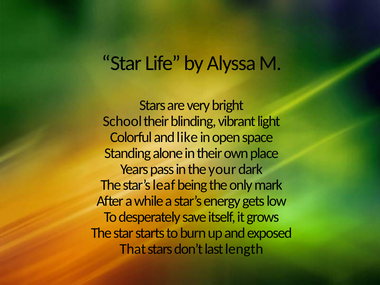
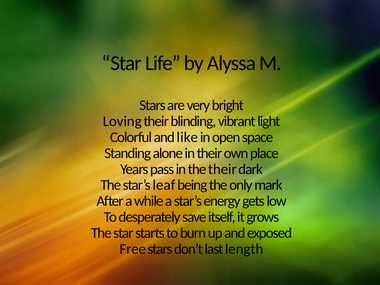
School: School -> Loving
the your: your -> their
That: That -> Free
